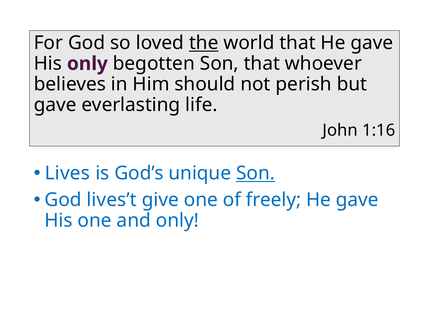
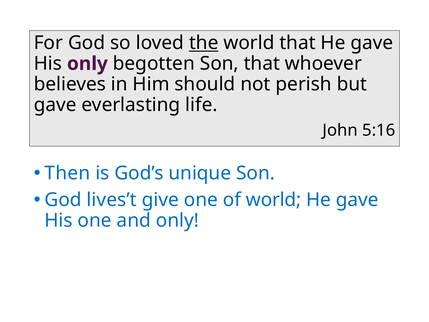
1:16: 1:16 -> 5:16
Lives: Lives -> Then
Son at (256, 173) underline: present -> none
of freely: freely -> world
